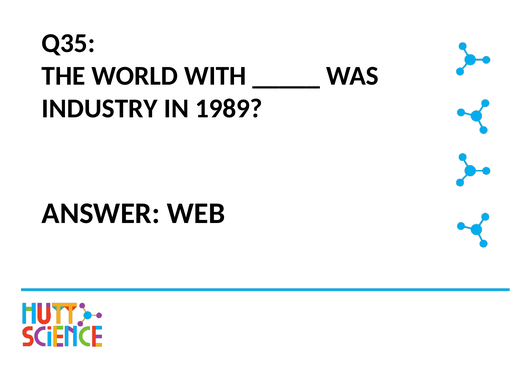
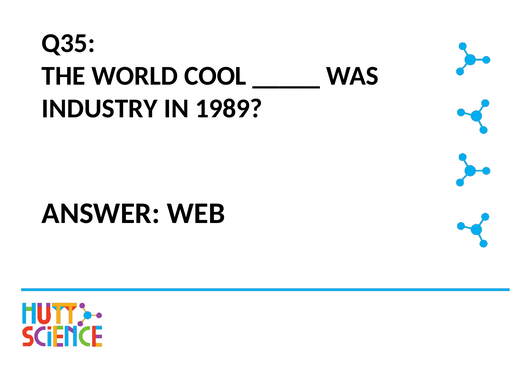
WITH: WITH -> COOL
